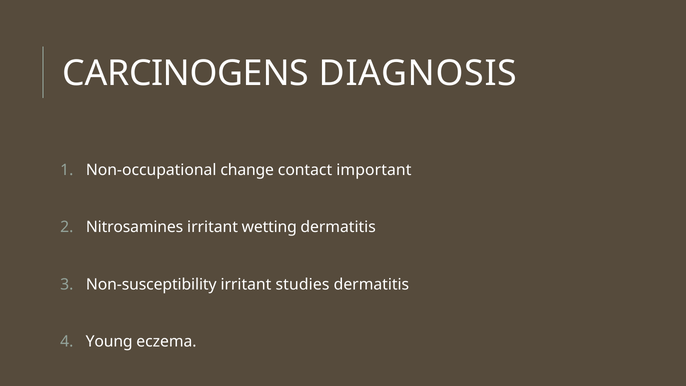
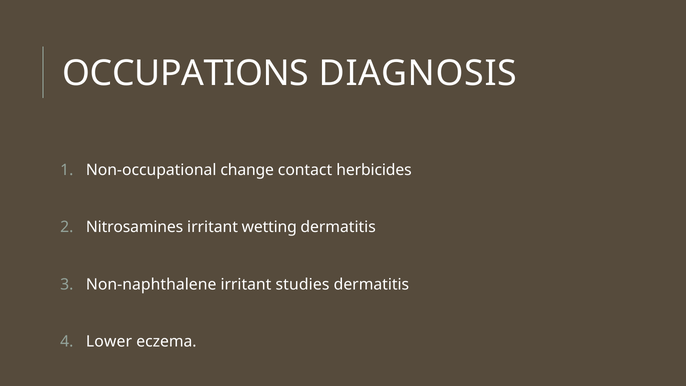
CARCINOGENS: CARCINOGENS -> OCCUPATIONS
important: important -> herbicides
Non‐susceptibility: Non‐susceptibility -> Non‐naphthalene
Young: Young -> Lower
